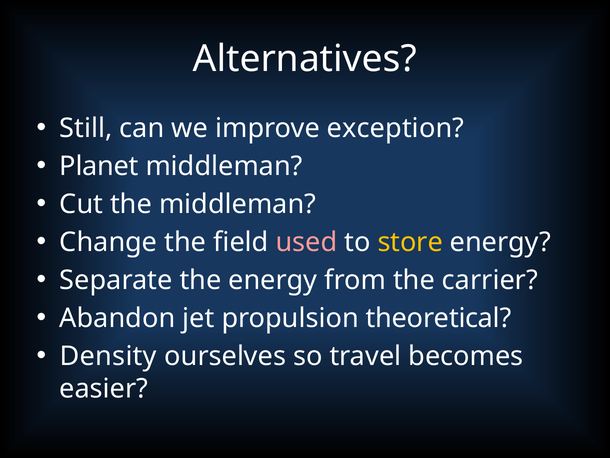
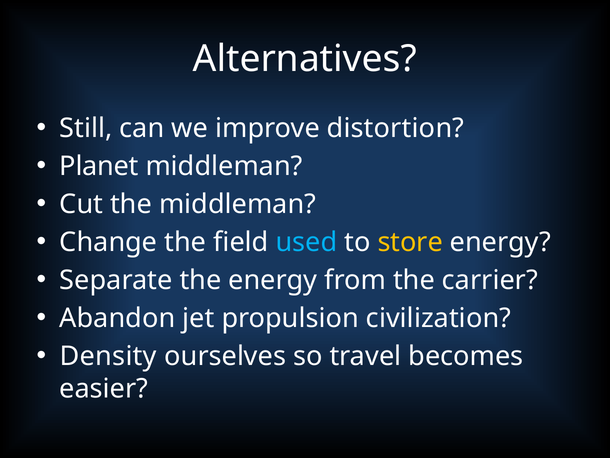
exception: exception -> distortion
used colour: pink -> light blue
theoretical: theoretical -> civilization
